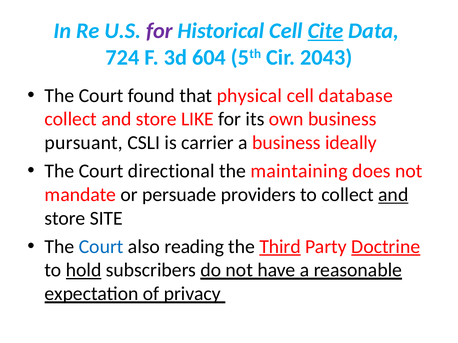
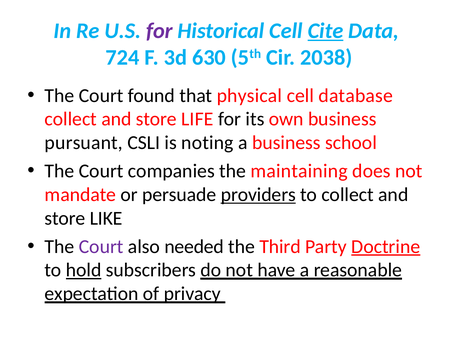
604: 604 -> 630
2043: 2043 -> 2038
LIKE: LIKE -> LIFE
carrier: carrier -> noting
ideally: ideally -> school
directional: directional -> companies
providers underline: none -> present
and at (393, 195) underline: present -> none
SITE: SITE -> LIKE
Court at (101, 247) colour: blue -> purple
reading: reading -> needed
Third underline: present -> none
